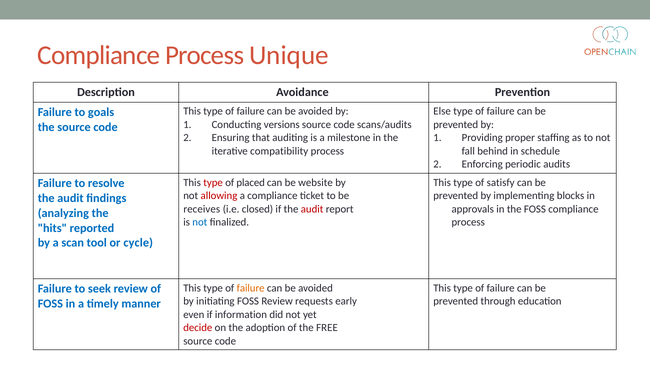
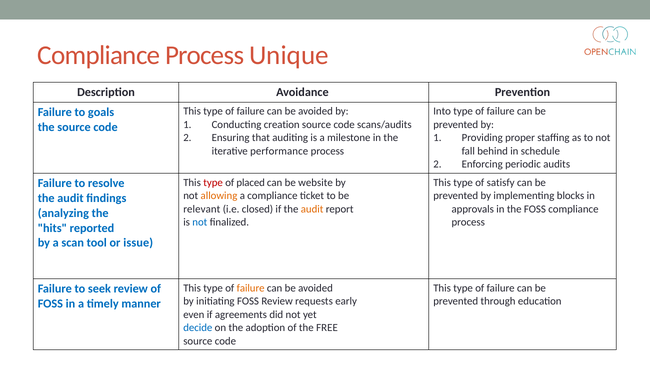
Else: Else -> Into
versions: versions -> creation
compatibility: compatibility -> performance
allowing colour: red -> orange
receives: receives -> relevant
audit at (312, 209) colour: red -> orange
cycle: cycle -> issue
information: information -> agreements
decide colour: red -> blue
